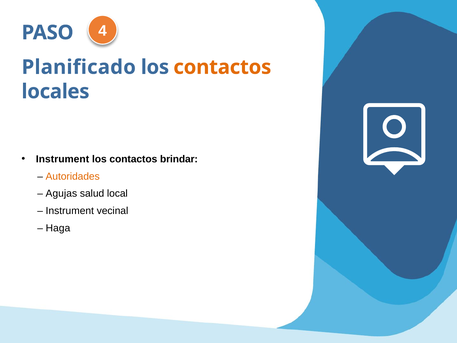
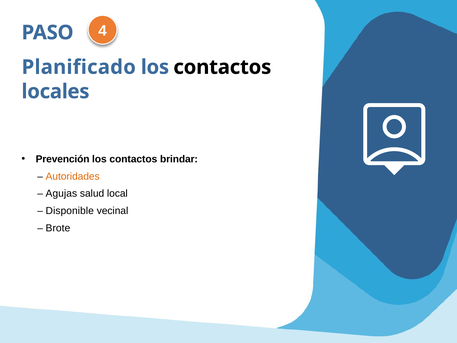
contactos at (222, 67) colour: orange -> black
Instrument at (63, 159): Instrument -> Prevención
Instrument at (70, 211): Instrument -> Disponible
Haga: Haga -> Brote
